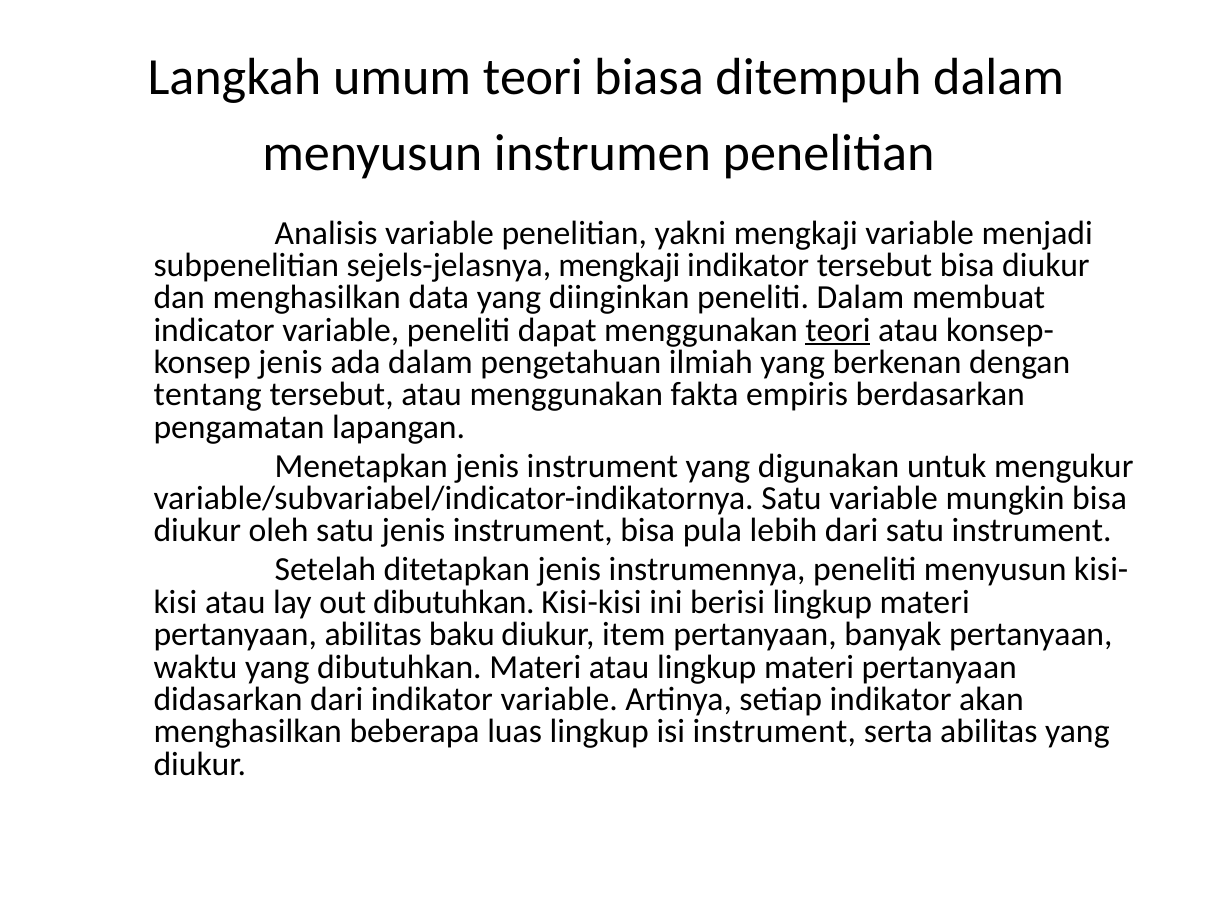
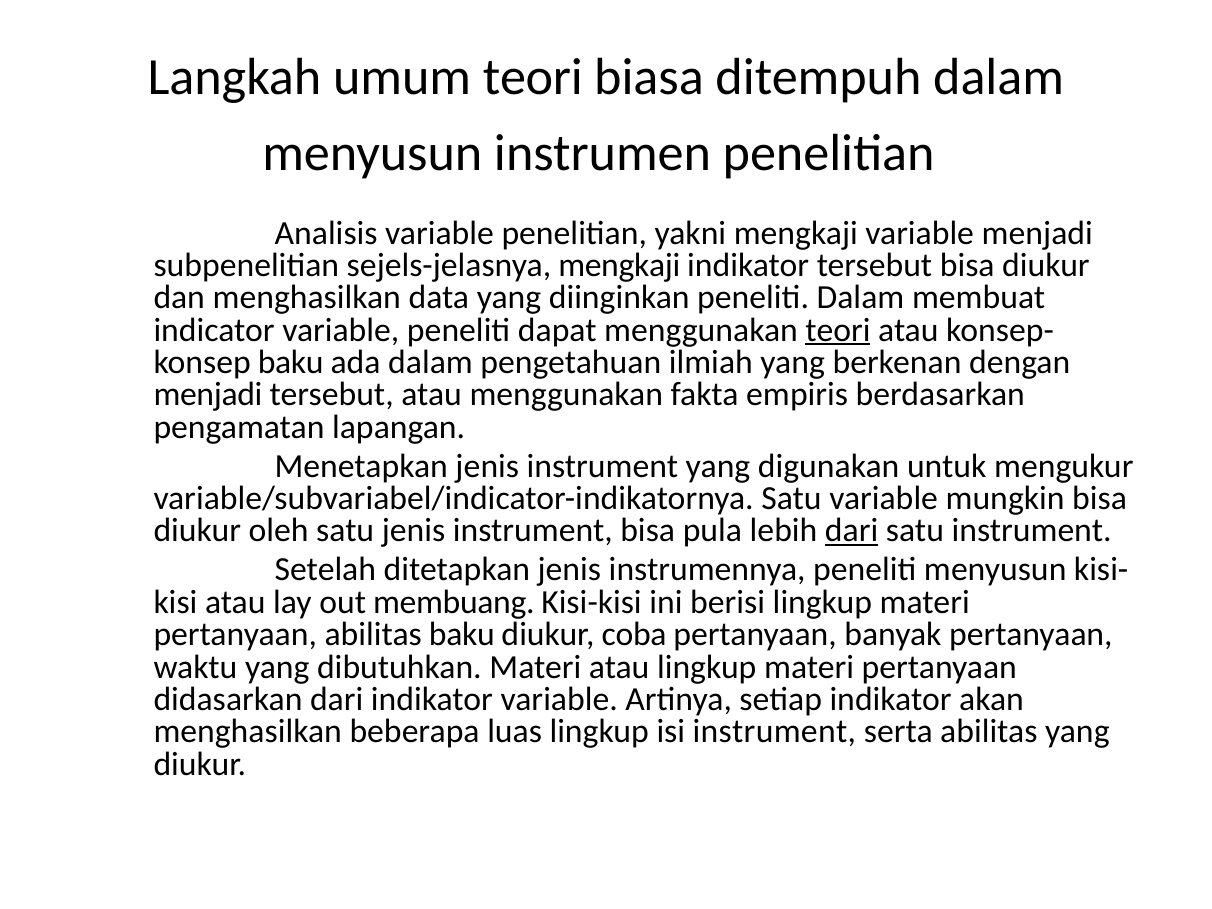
jenis at (290, 362): jenis -> baku
tentang at (208, 395): tentang -> menjadi
dari at (852, 531) underline: none -> present
out dibutuhkan: dibutuhkan -> membuang
item: item -> coba
